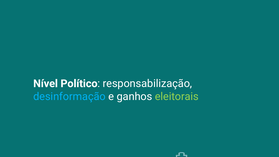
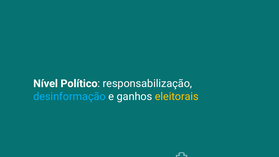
eleitorais colour: light green -> yellow
